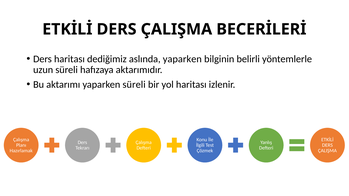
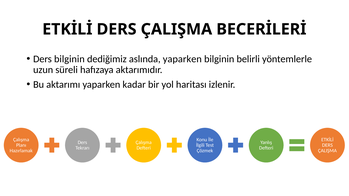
Ders haritası: haritası -> bilginin
yaparken süreli: süreli -> kadar
